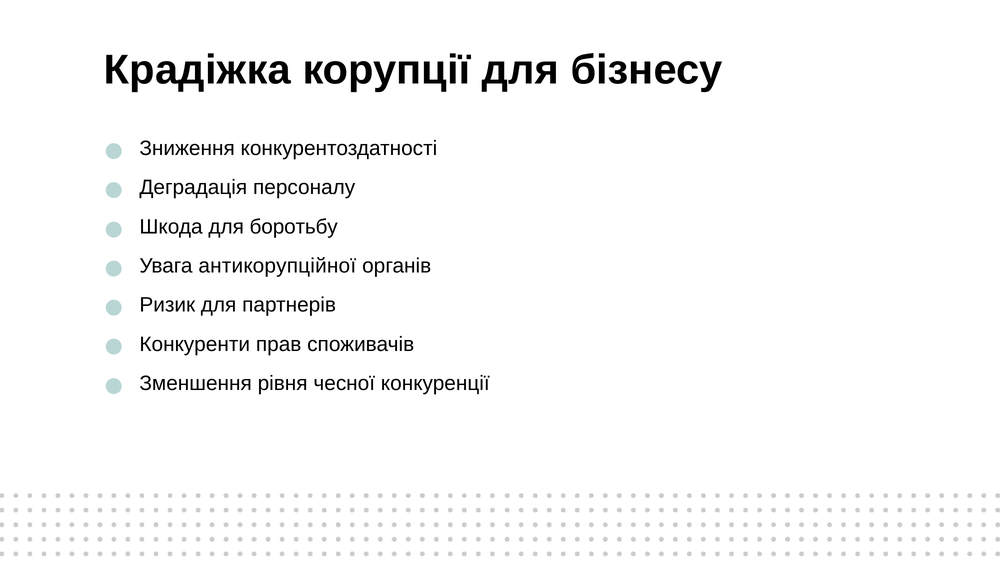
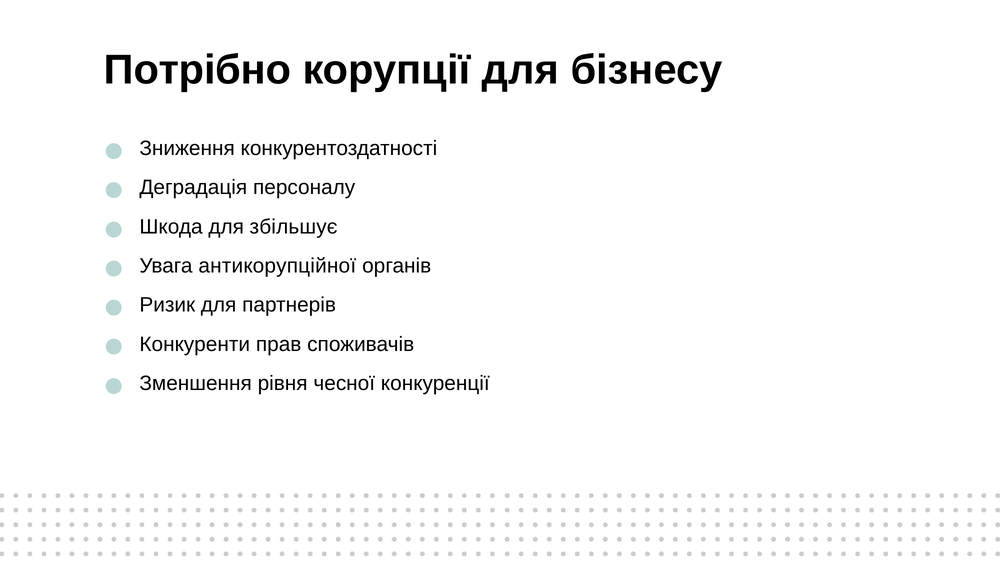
Крадіжка: Крадіжка -> Потрібно
боротьбу: боротьбу -> збільшує
